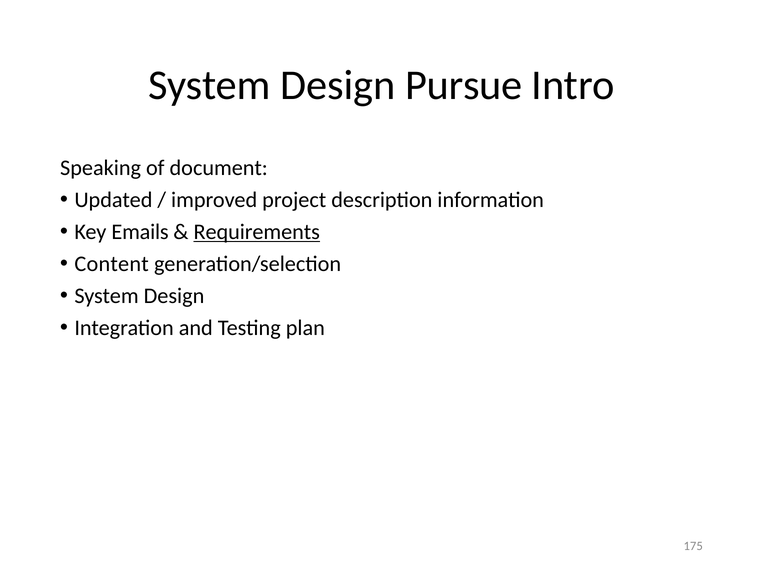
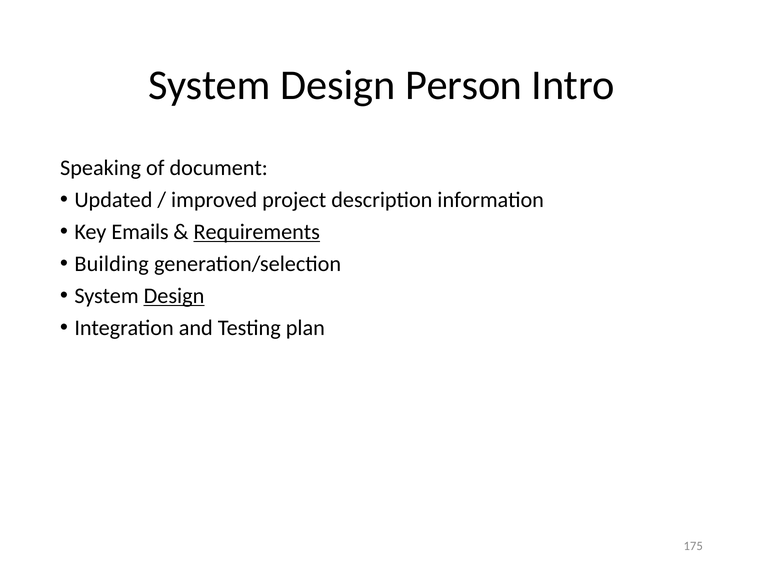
Pursue: Pursue -> Person
Content: Content -> Building
Design at (174, 296) underline: none -> present
